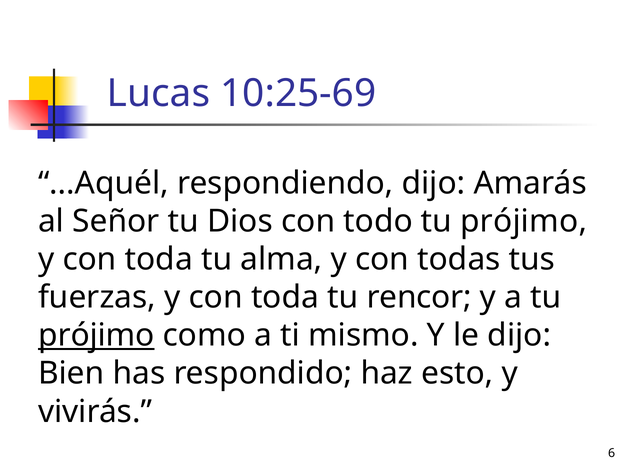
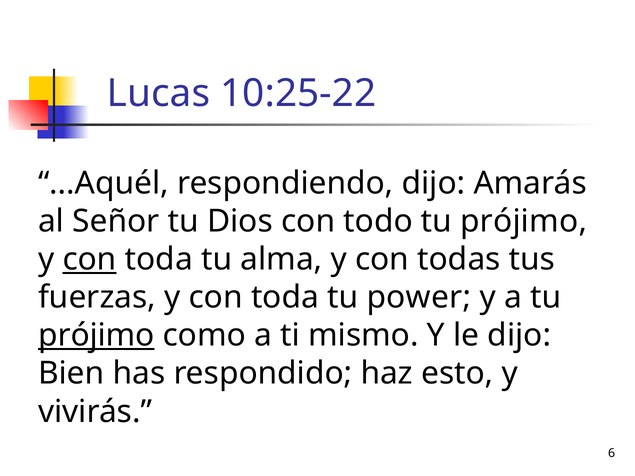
10:25-69: 10:25-69 -> 10:25-22
con at (90, 259) underline: none -> present
rencor: rencor -> power
